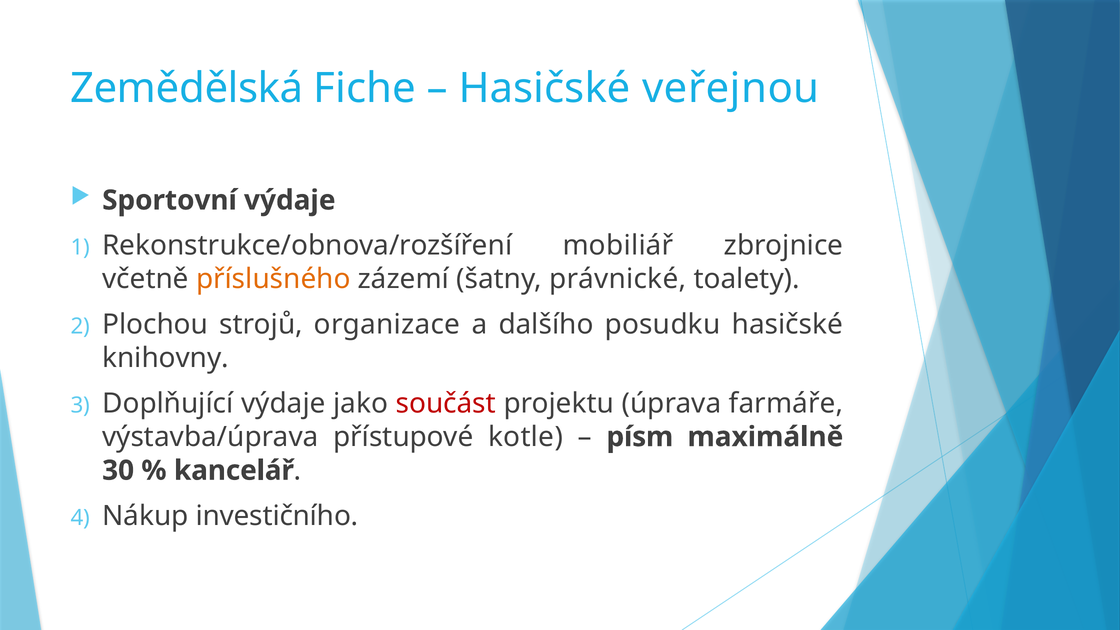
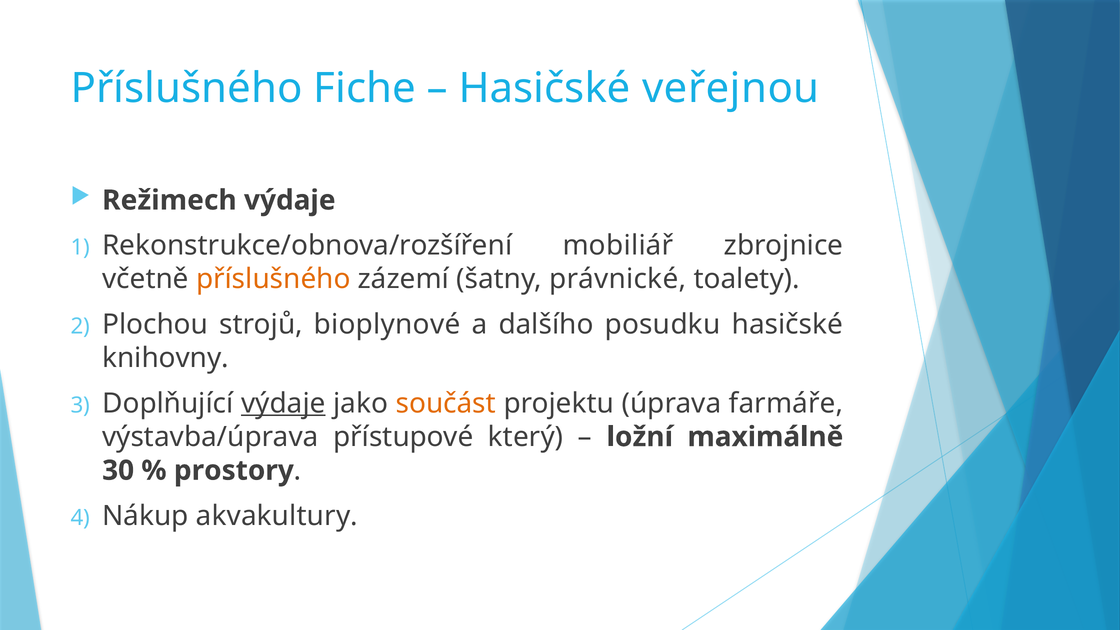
Zemědělská at (187, 88): Zemědělská -> Příslušného
Sportovní: Sportovní -> Režimech
organizace: organizace -> bioplynové
výdaje at (283, 403) underline: none -> present
součást colour: red -> orange
kotle: kotle -> který
písm: písm -> ložní
kancelář: kancelář -> prostory
investičního: investičního -> akvakultury
